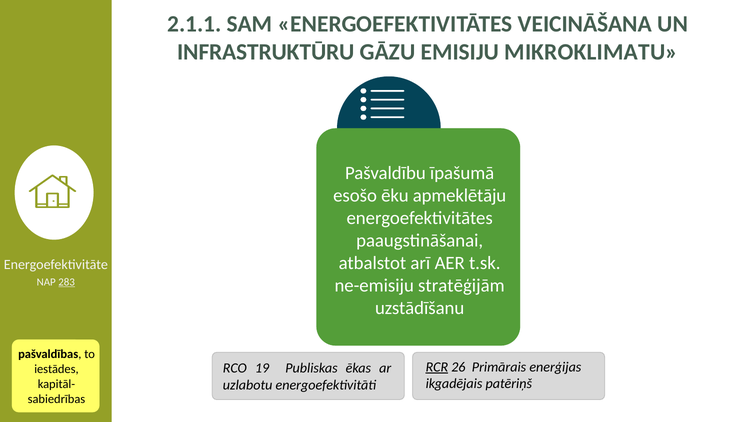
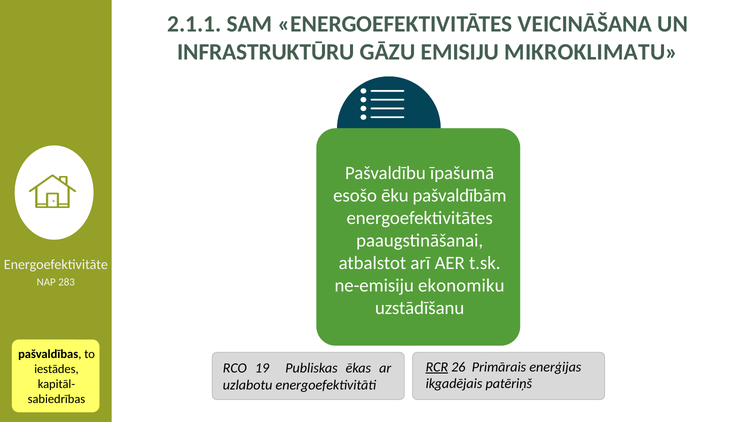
apmeklētāju: apmeklētāju -> pašvaldībām
283 underline: present -> none
stratēģijām: stratēģijām -> ekonomiku
